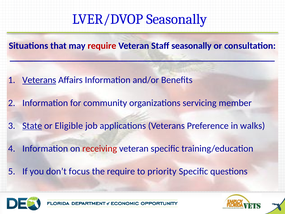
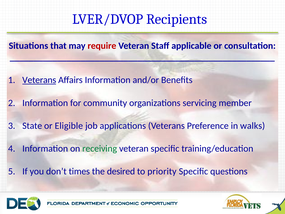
LVER/DVOP Seasonally: Seasonally -> Recipients
Staff seasonally: seasonally -> applicable
State underline: present -> none
receiving colour: red -> green
focus: focus -> times
the require: require -> desired
